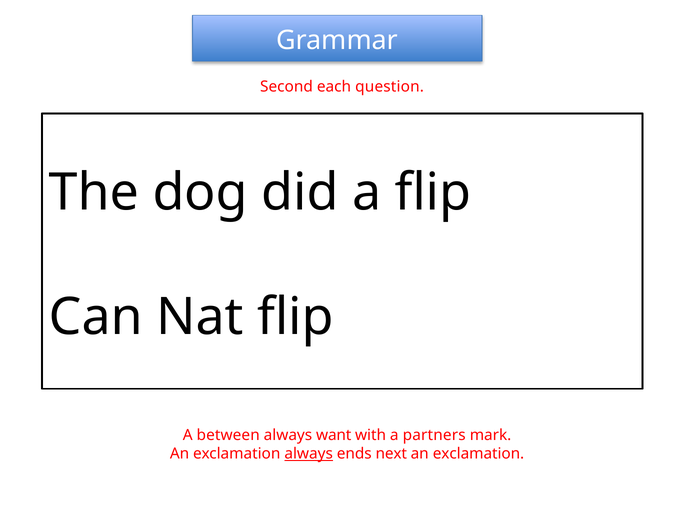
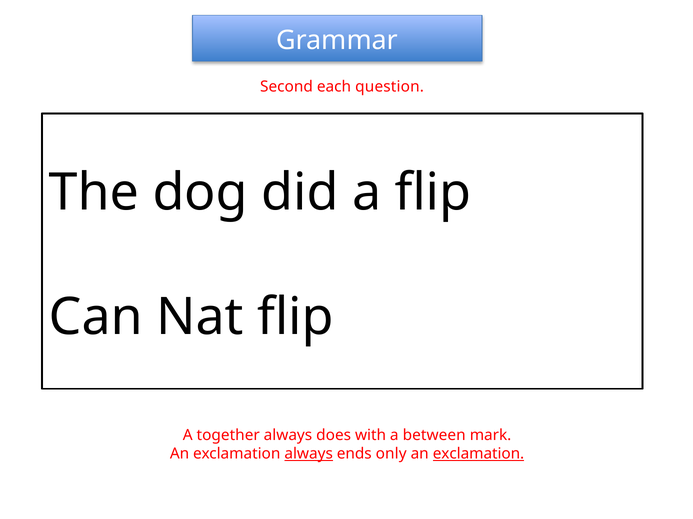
between: between -> together
want: want -> does
partners: partners -> between
next: next -> only
exclamation at (479, 455) underline: none -> present
